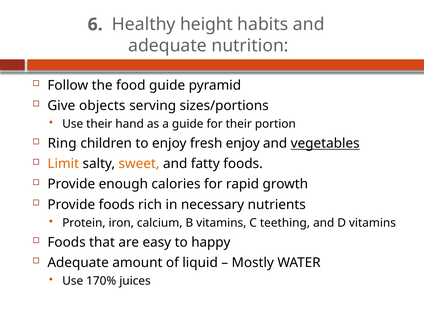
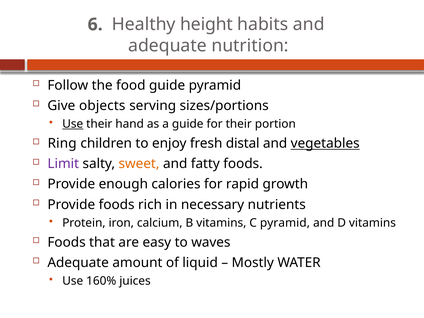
Use at (73, 124) underline: none -> present
fresh enjoy: enjoy -> distal
Limit colour: orange -> purple
C teething: teething -> pyramid
happy: happy -> waves
170%: 170% -> 160%
